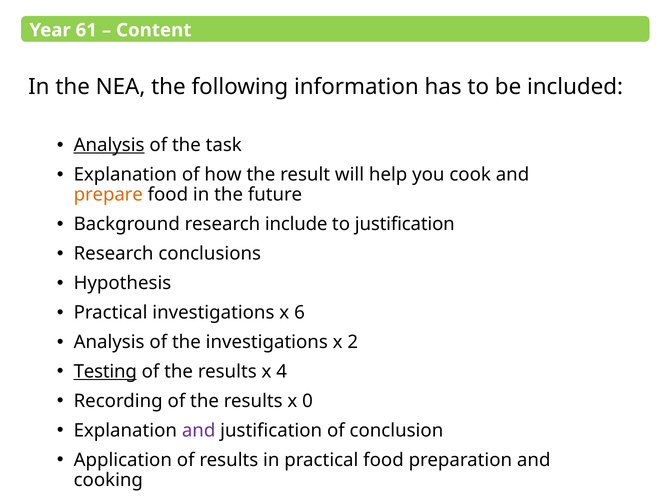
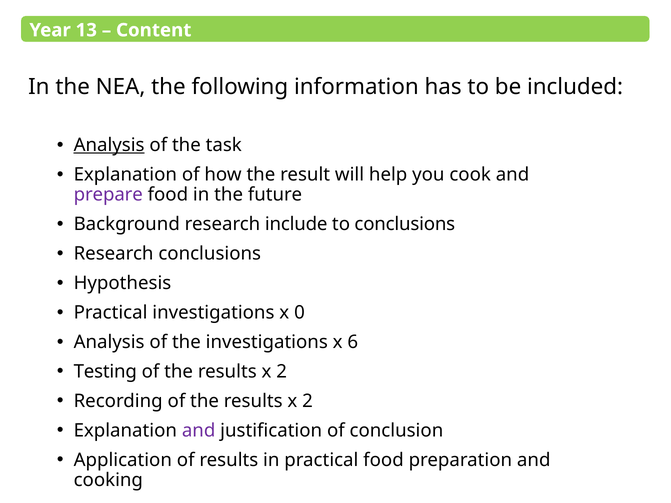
61: 61 -> 13
prepare colour: orange -> purple
to justification: justification -> conclusions
6: 6 -> 0
2: 2 -> 6
Testing underline: present -> none
4 at (282, 372): 4 -> 2
0 at (308, 401): 0 -> 2
